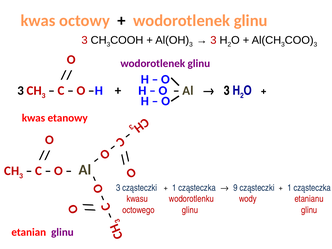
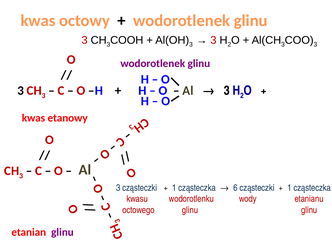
9: 9 -> 6
